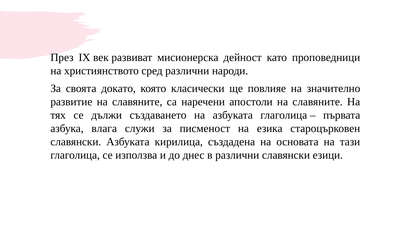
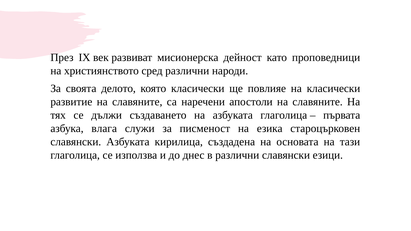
докато: докато -> делото
на значително: значително -> класически
